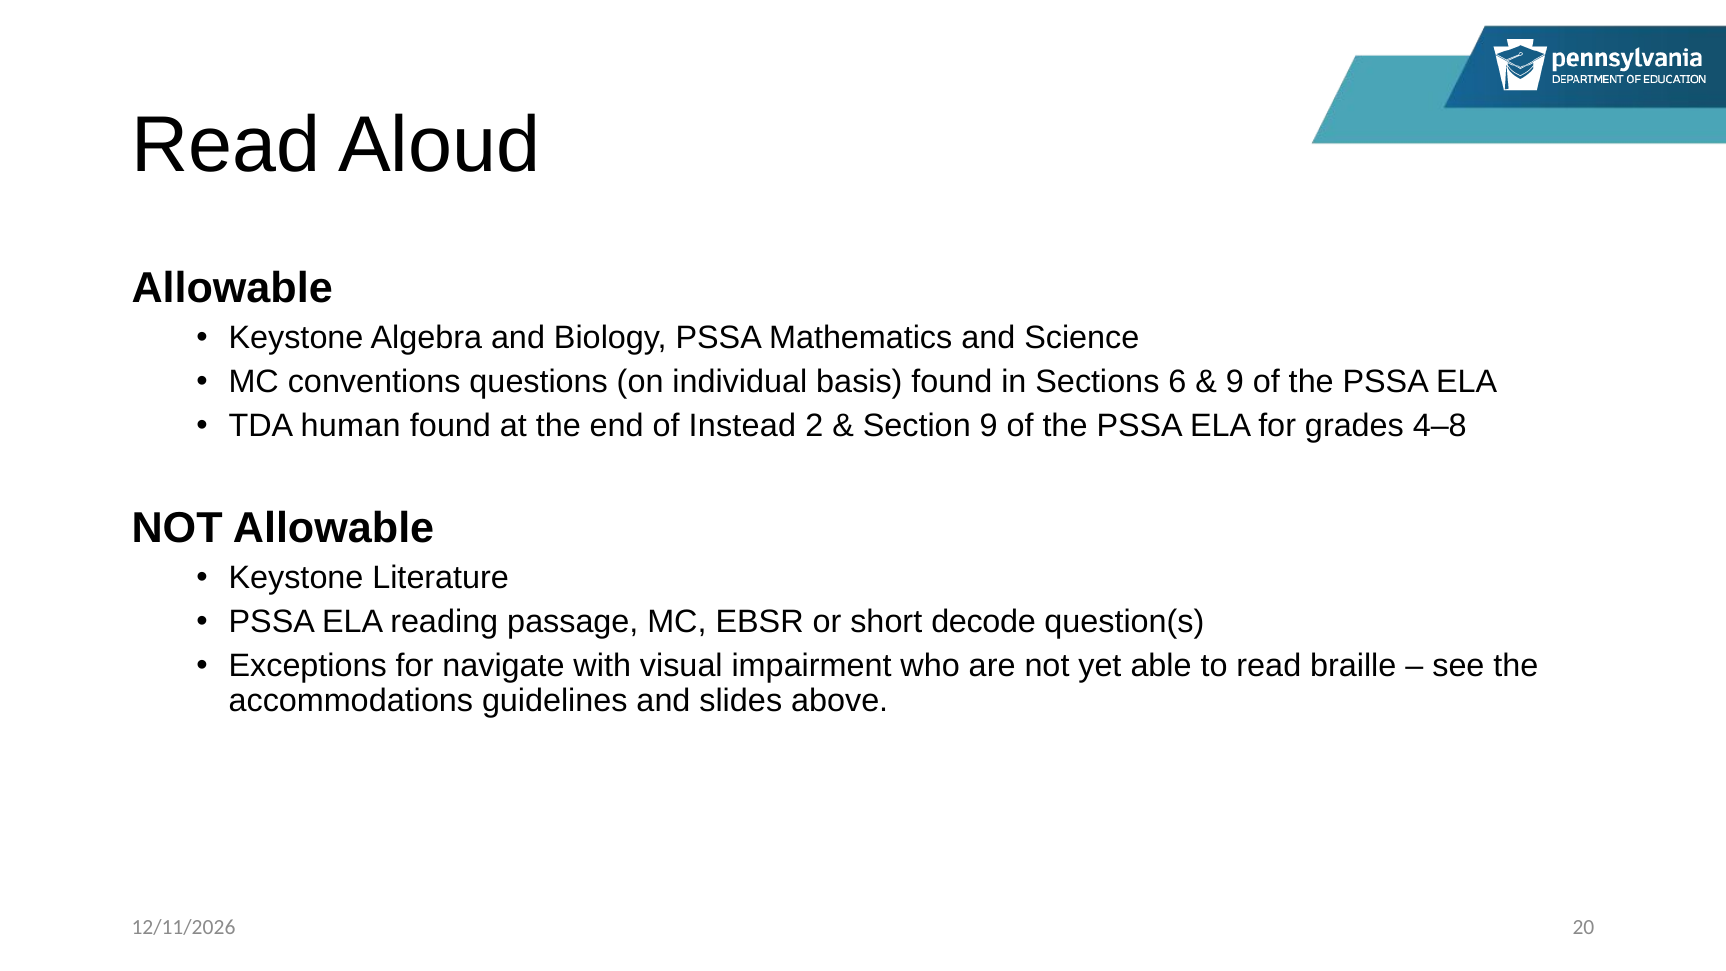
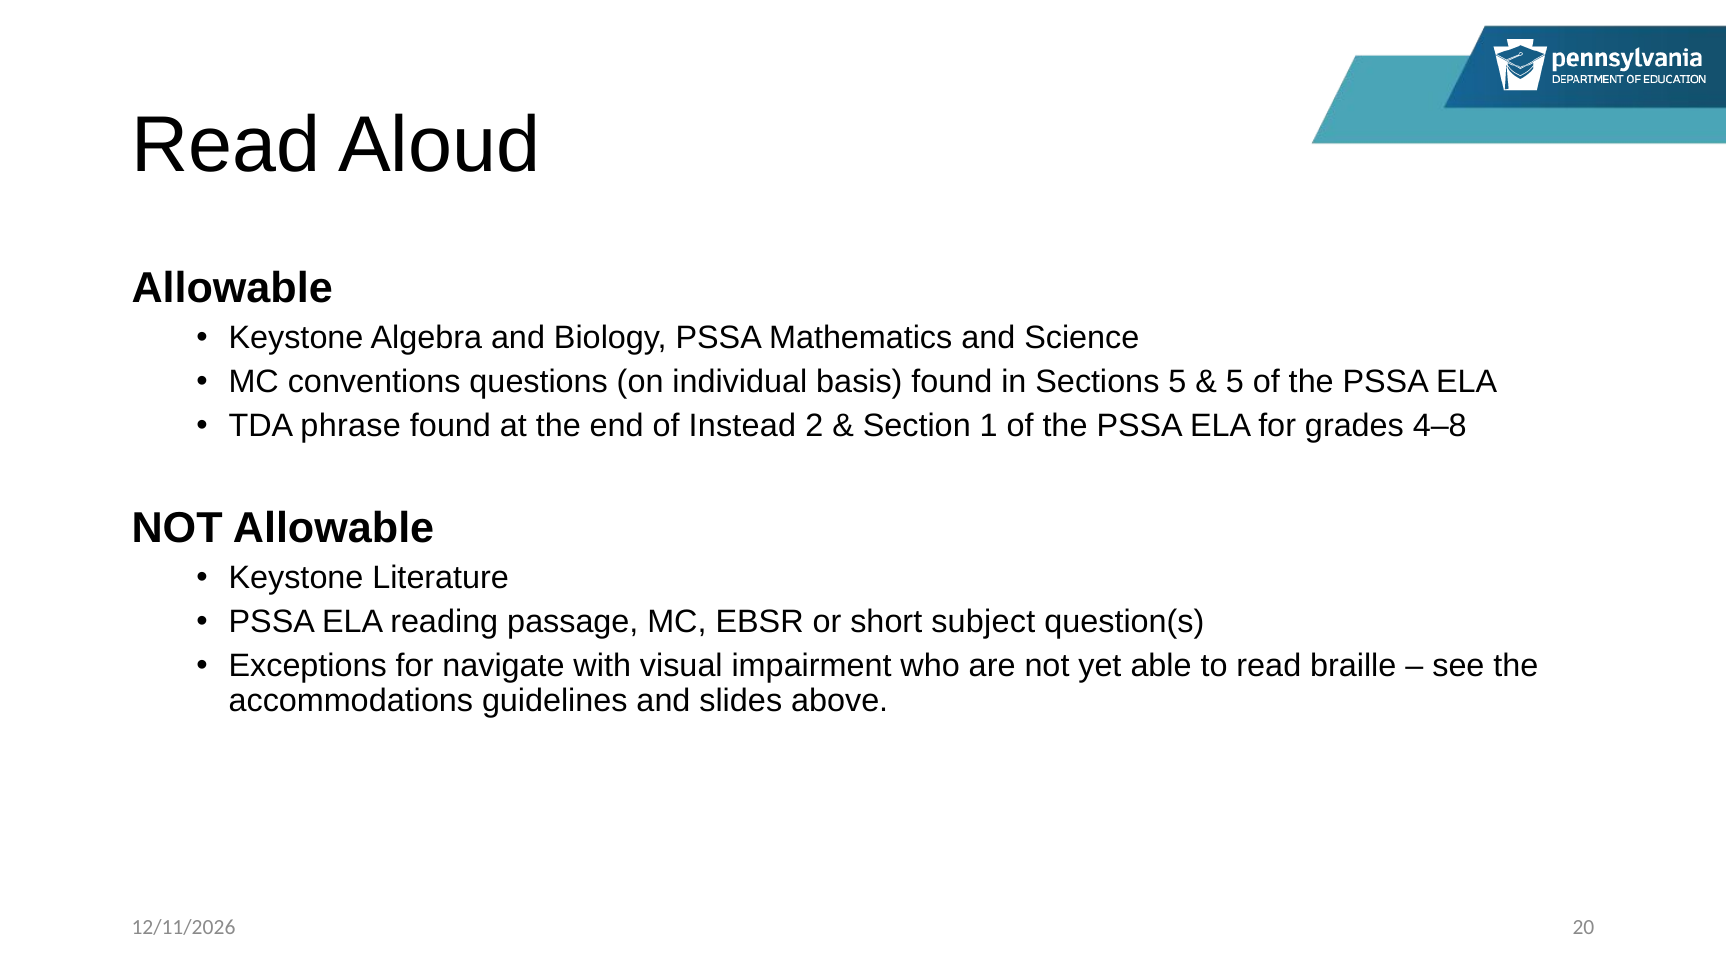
Sections 6: 6 -> 5
9 at (1235, 382): 9 -> 5
human: human -> phrase
Section 9: 9 -> 1
decode: decode -> subject
